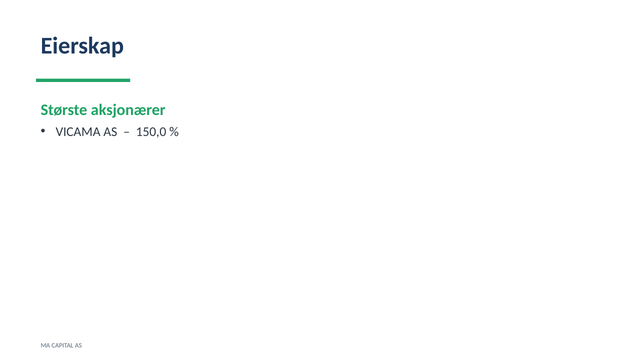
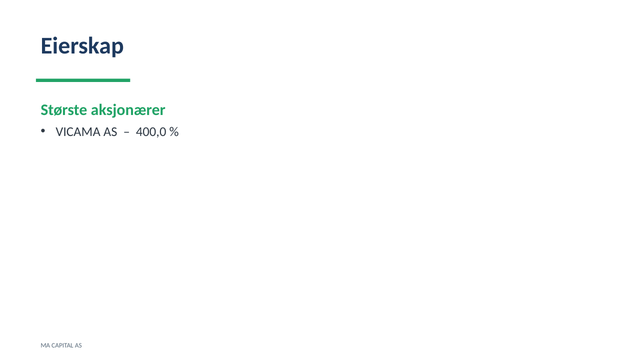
150,0: 150,0 -> 400,0
